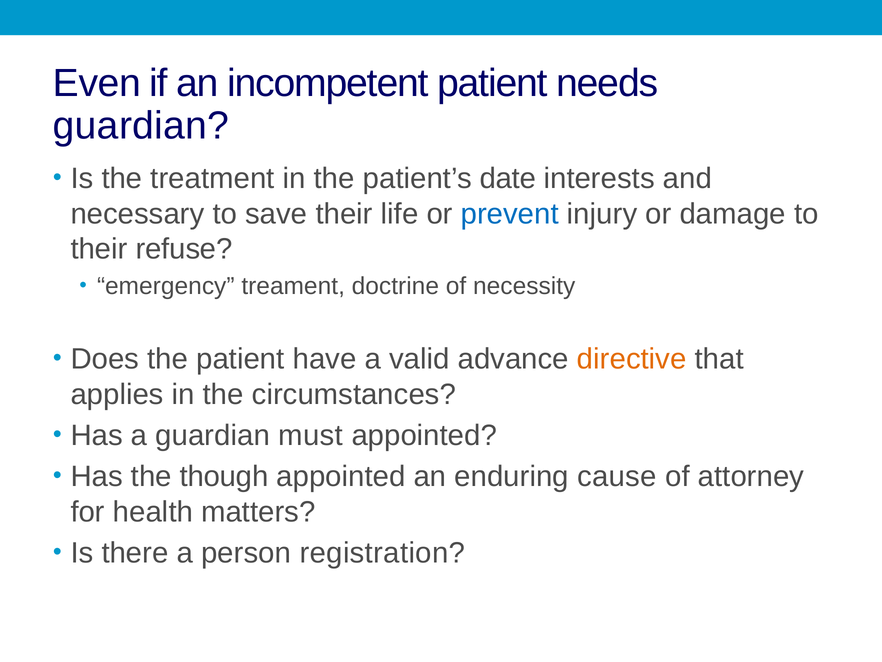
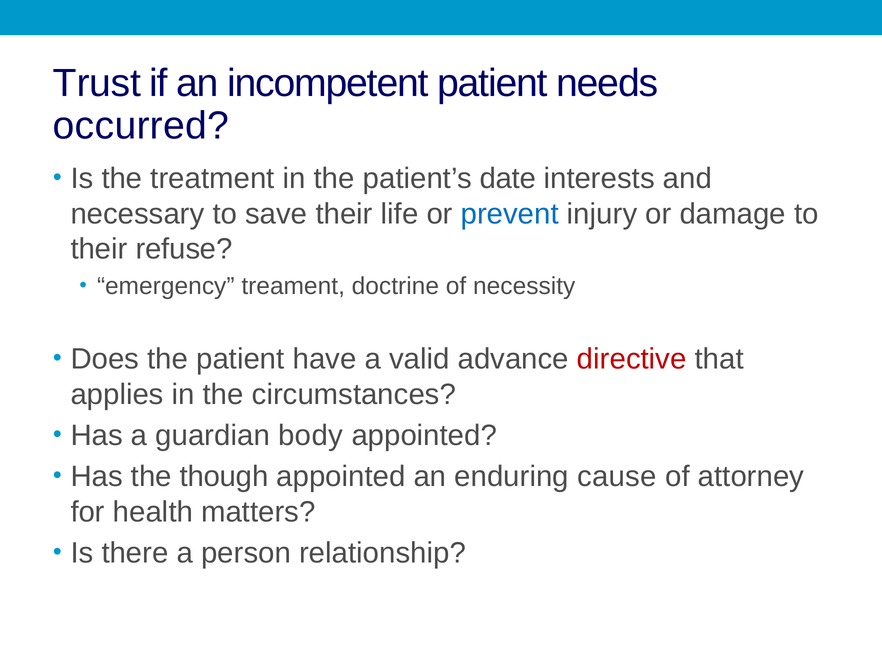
Even: Even -> Trust
guardian at (141, 125): guardian -> occurred
directive colour: orange -> red
must: must -> body
registration: registration -> relationship
